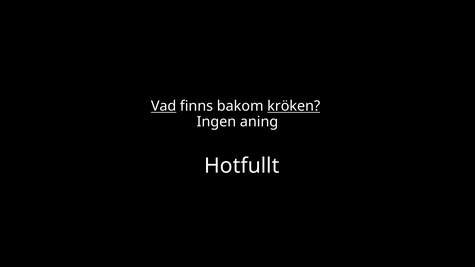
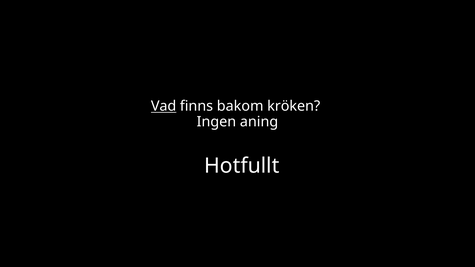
kröken underline: present -> none
